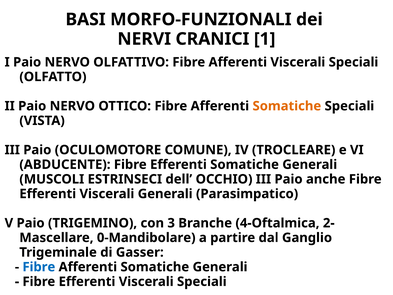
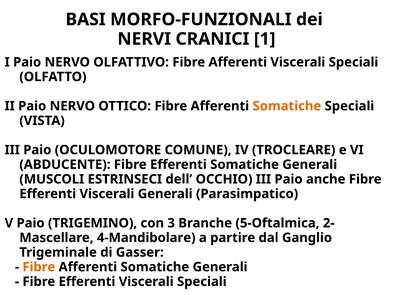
4-Oftalmica: 4-Oftalmica -> 5-Oftalmica
0-Mandibolare: 0-Mandibolare -> 4-Mandibolare
Fibre at (39, 267) colour: blue -> orange
